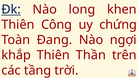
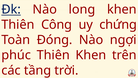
Đang: Đang -> Đóng
khắp: khắp -> phúc
Thiên Thần: Thần -> Khen
